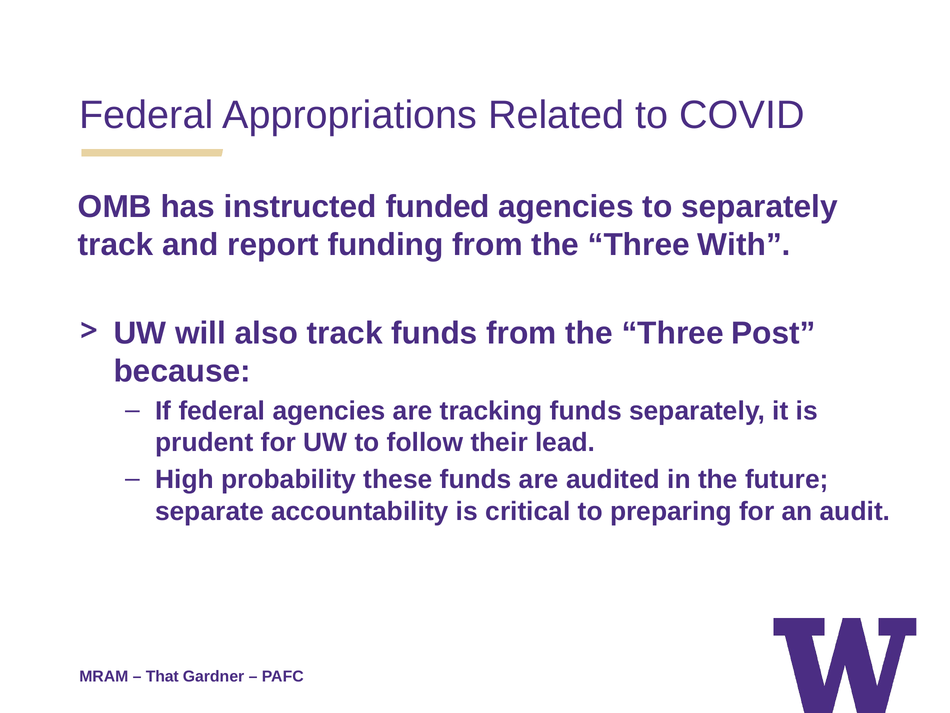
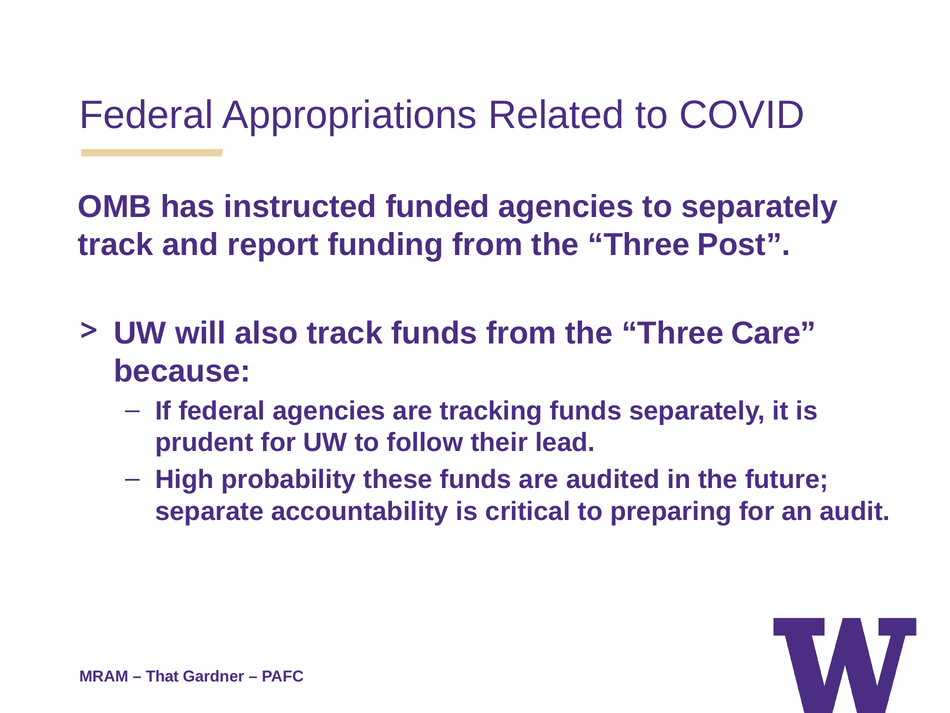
With: With -> Post
Post: Post -> Care
